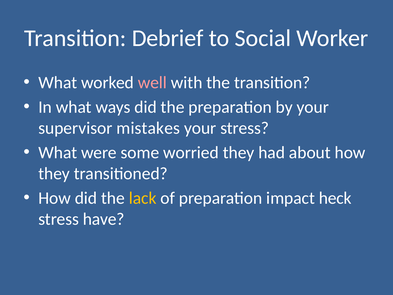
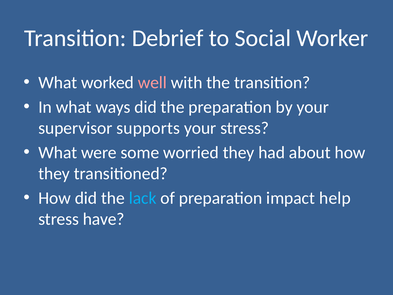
mistakes: mistakes -> supports
lack colour: yellow -> light blue
heck: heck -> help
